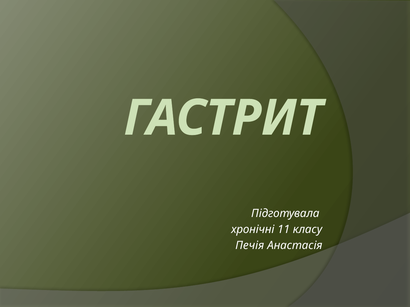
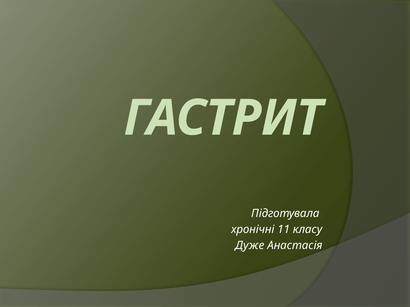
Печія: Печія -> Дуже
